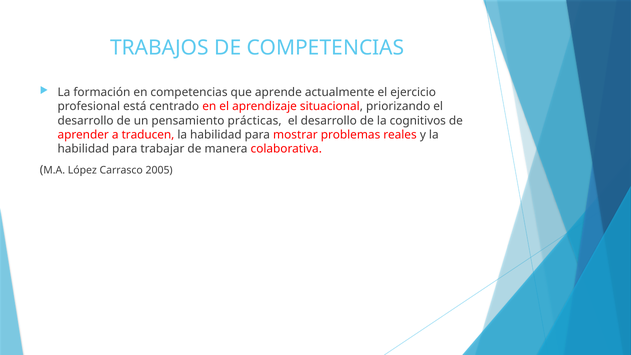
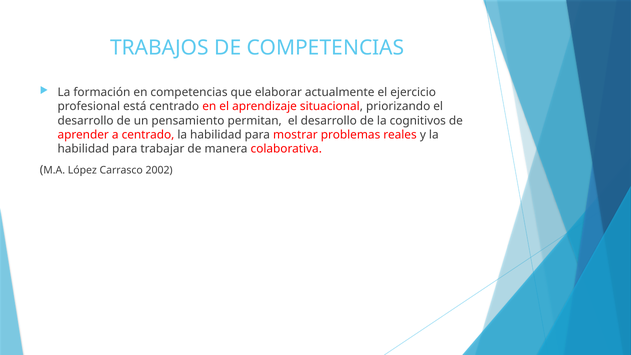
aprende: aprende -> elaborar
prácticas: prácticas -> permitan
a traducen: traducen -> centrado
2005: 2005 -> 2002
